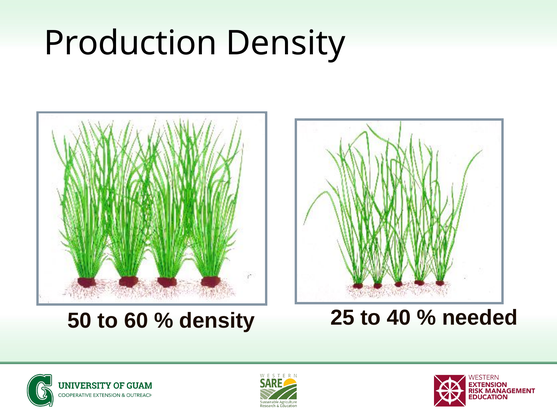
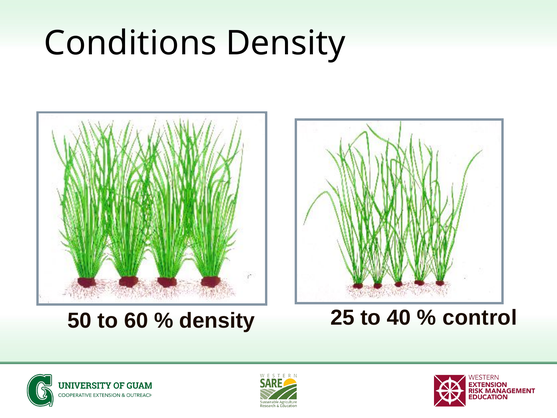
Production: Production -> Conditions
needed: needed -> control
